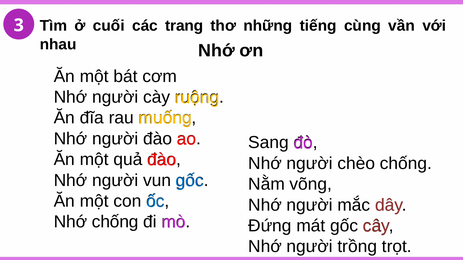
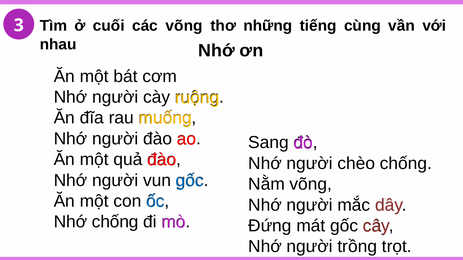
các trang: trang -> võng
